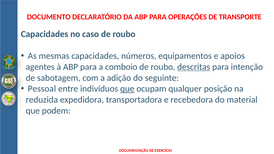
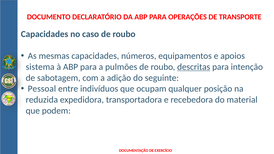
agentes: agentes -> sistema
comboio: comboio -> pulmões
que at (127, 89) underline: present -> none
